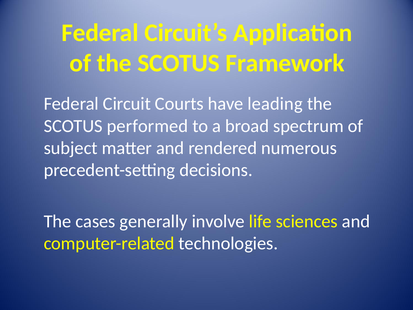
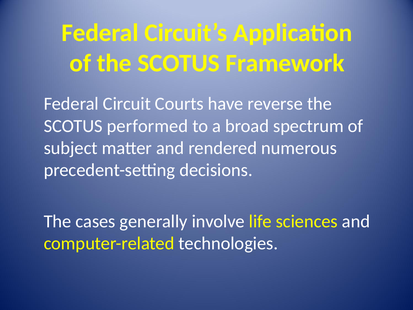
leading: leading -> reverse
